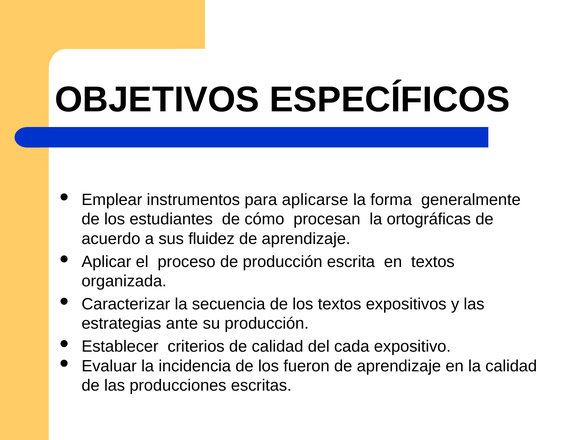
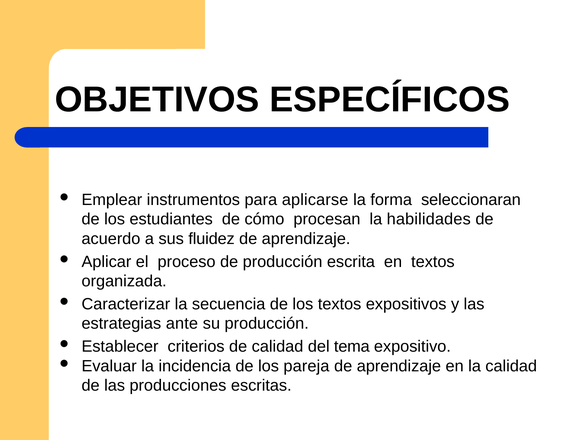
generalmente: generalmente -> seleccionaran
ortográficas: ortográficas -> habilidades
cada: cada -> tema
fueron: fueron -> pareja
